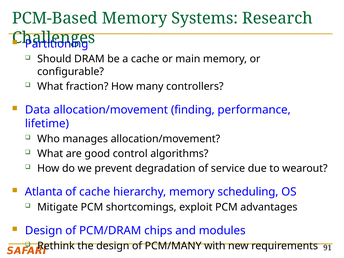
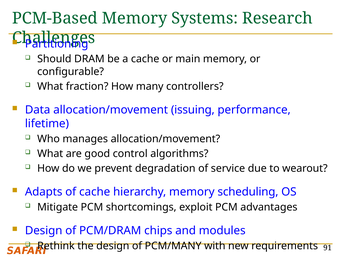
finding: finding -> issuing
Atlanta: Atlanta -> Adapts
